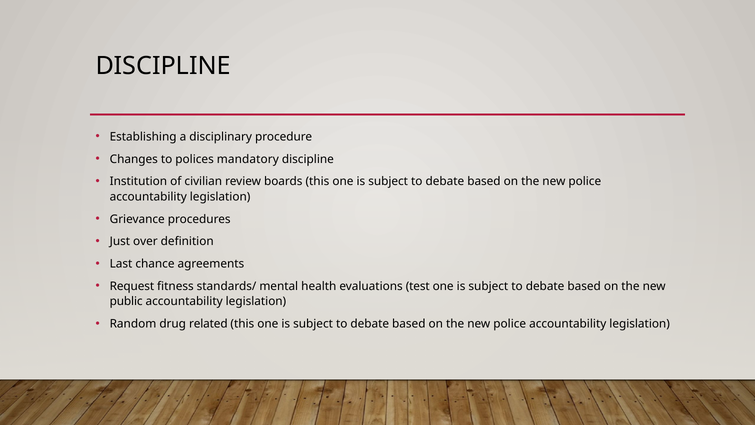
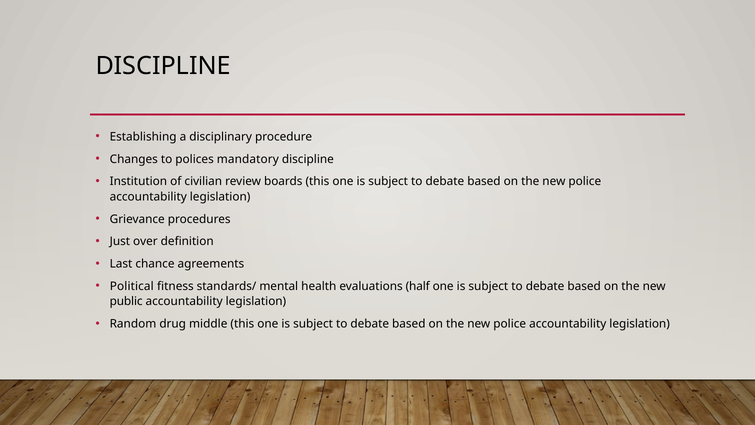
Request: Request -> Political
test: test -> half
related: related -> middle
